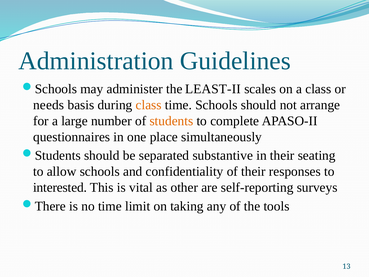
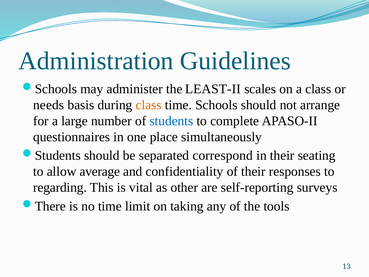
students colour: orange -> blue
substantive: substantive -> correspond
allow schools: schools -> average
interested: interested -> regarding
